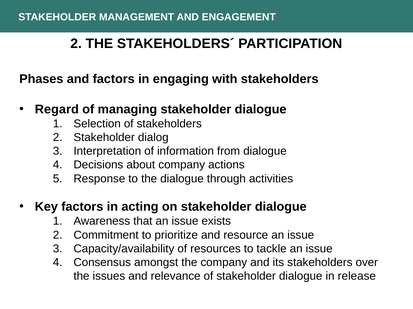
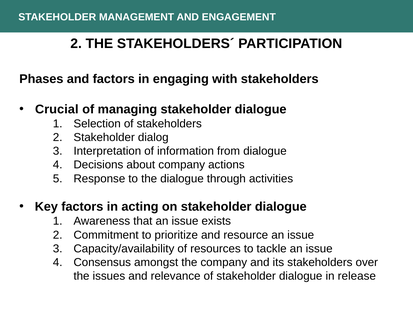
Regard: Regard -> Crucial
